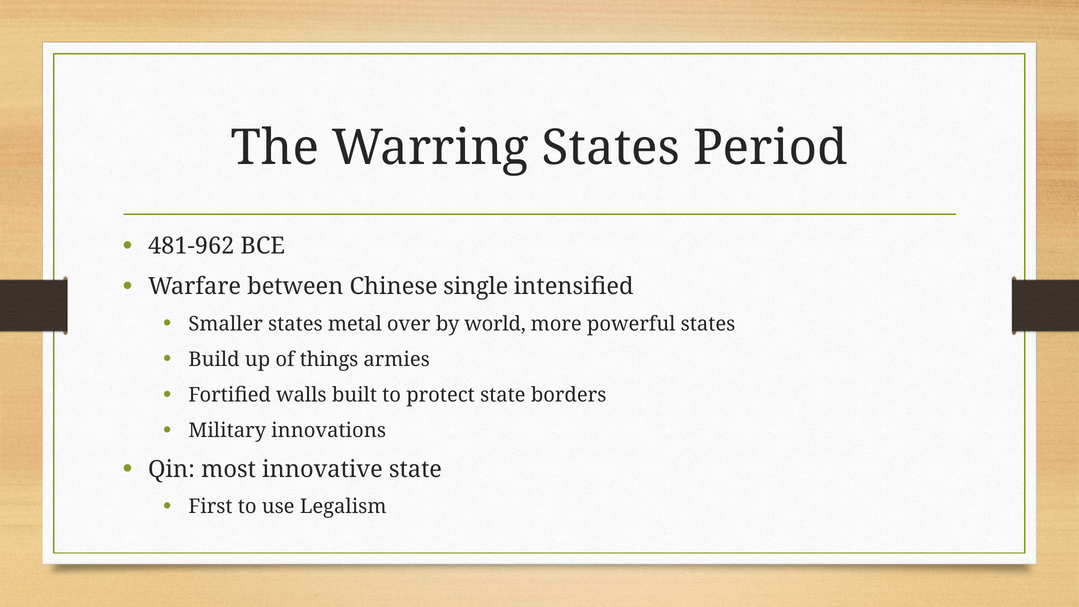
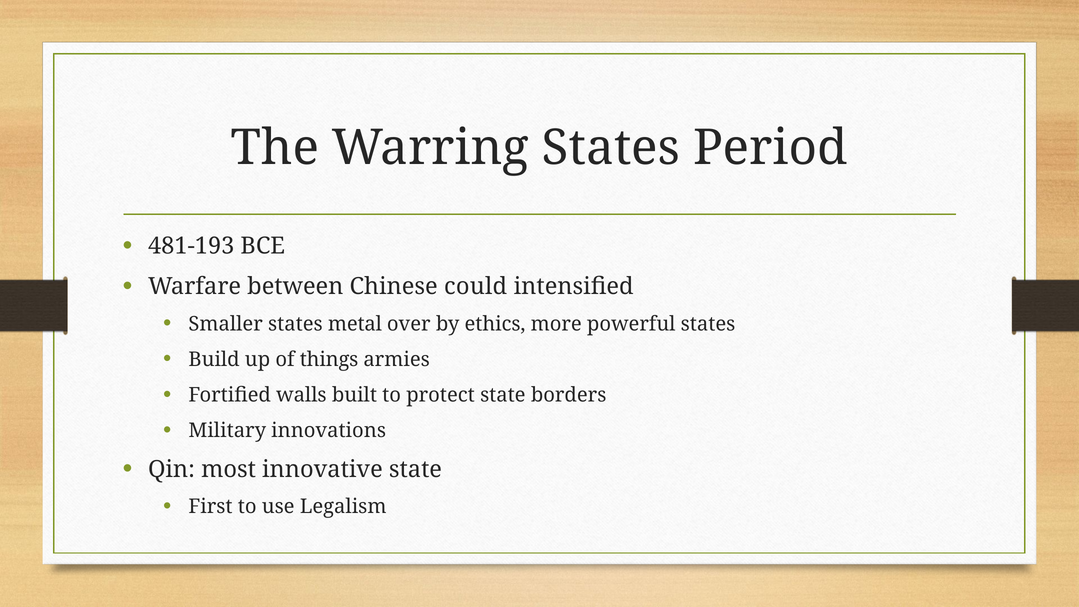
481-962: 481-962 -> 481-193
single: single -> could
world: world -> ethics
